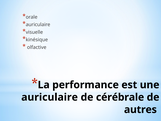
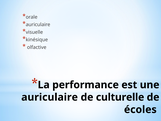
cérébrale: cérébrale -> culturelle
autres: autres -> écoles
